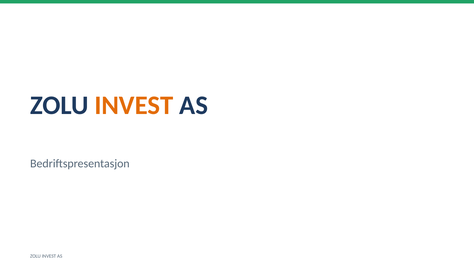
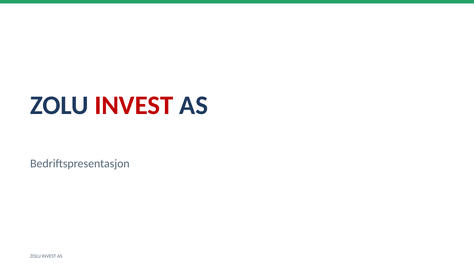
INVEST at (134, 105) colour: orange -> red
